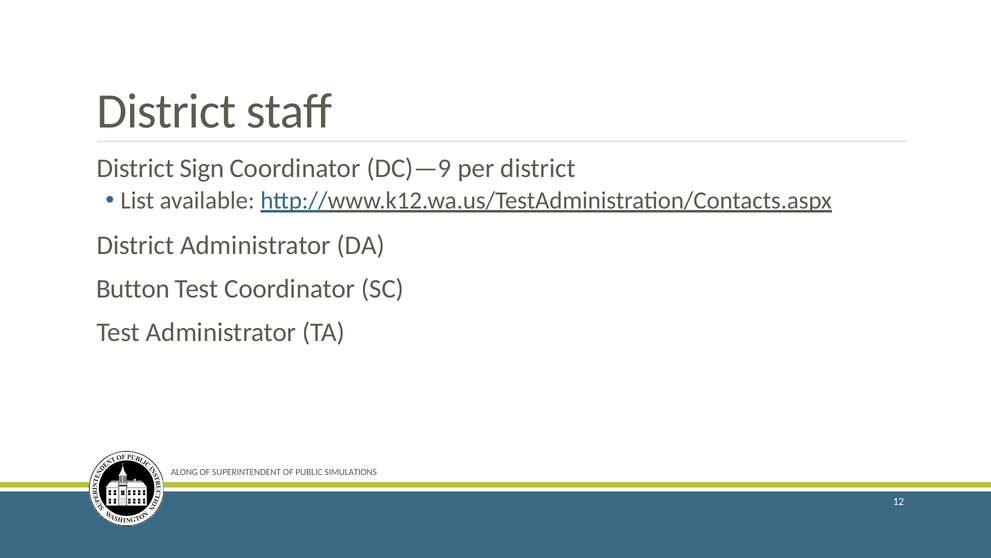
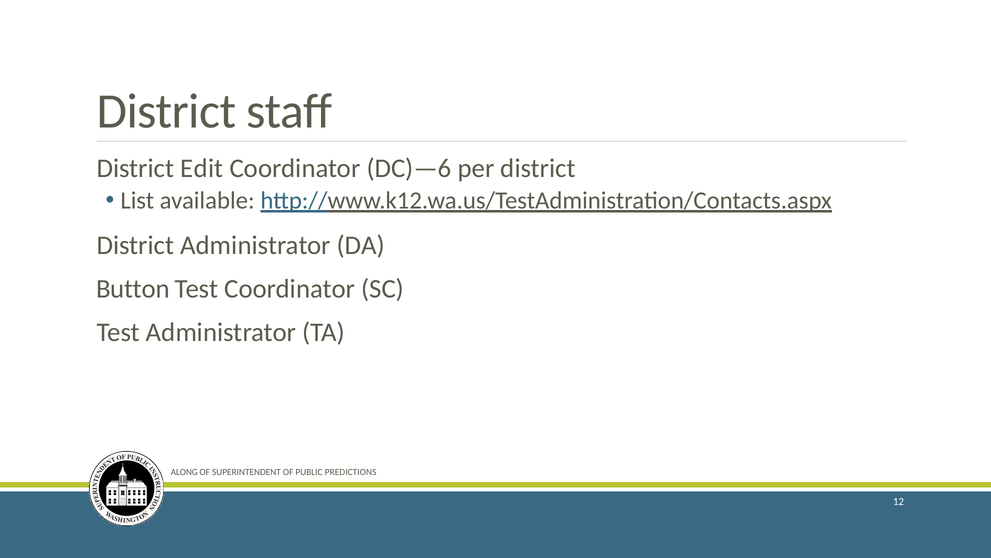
Sign: Sign -> Edit
DC)—9: DC)—9 -> DC)—6
SIMULATIONS: SIMULATIONS -> PREDICTIONS
